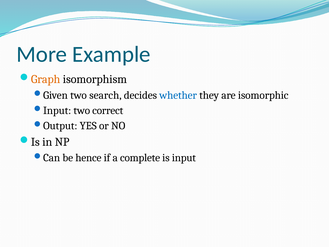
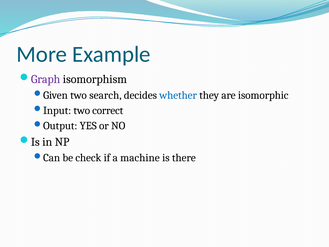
Graph colour: orange -> purple
hence: hence -> check
complete: complete -> machine
input: input -> there
